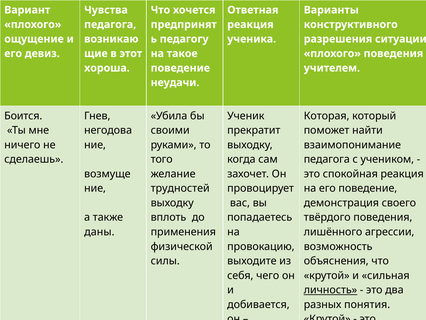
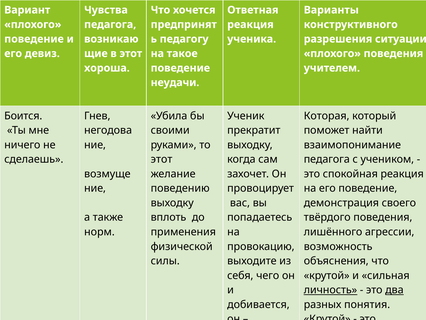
ощущение at (34, 39): ощущение -> поведение
того at (162, 159): того -> этот
трудностей: трудностей -> поведению
даны: даны -> норм
два underline: none -> present
